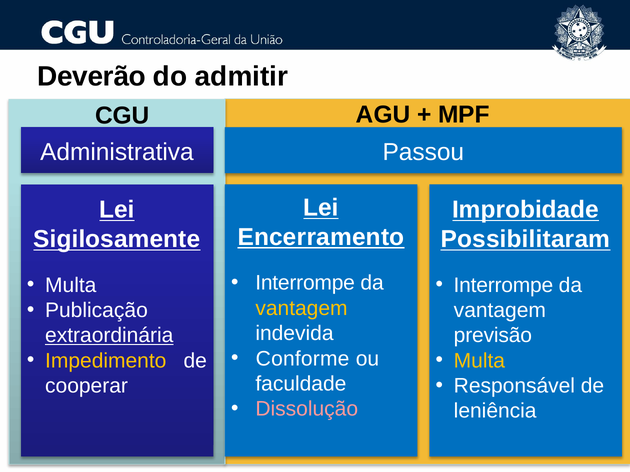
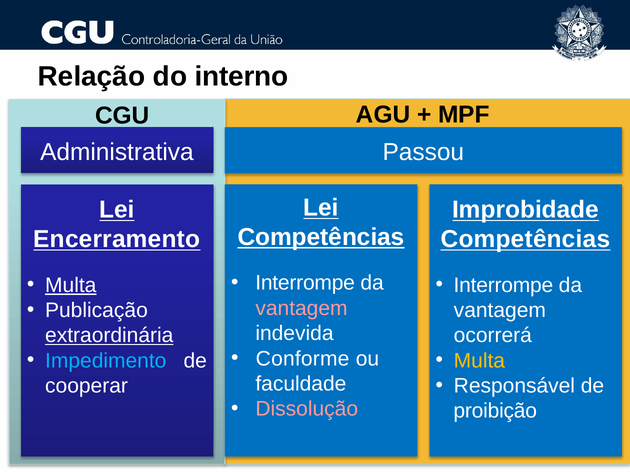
Deverão: Deverão -> Relação
admitir: admitir -> interno
Encerramento at (321, 237): Encerramento -> Competências
Sigilosamente: Sigilosamente -> Encerramento
Possibilitaram at (525, 239): Possibilitaram -> Competências
Multa at (71, 285) underline: none -> present
vantagem at (302, 309) colour: yellow -> pink
previsão: previsão -> ocorrerá
Impedimento colour: yellow -> light blue
leniência: leniência -> proibição
